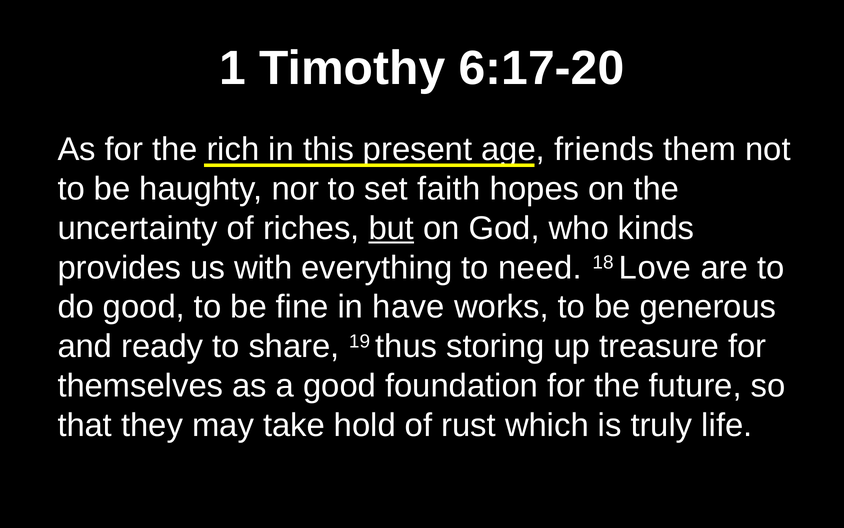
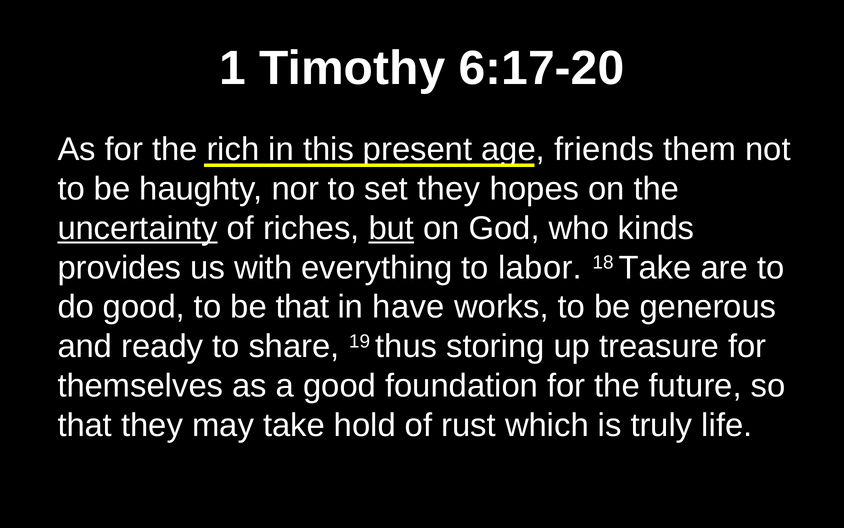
set faith: faith -> they
uncertainty underline: none -> present
need: need -> labor
18 Love: Love -> Take
be fine: fine -> that
